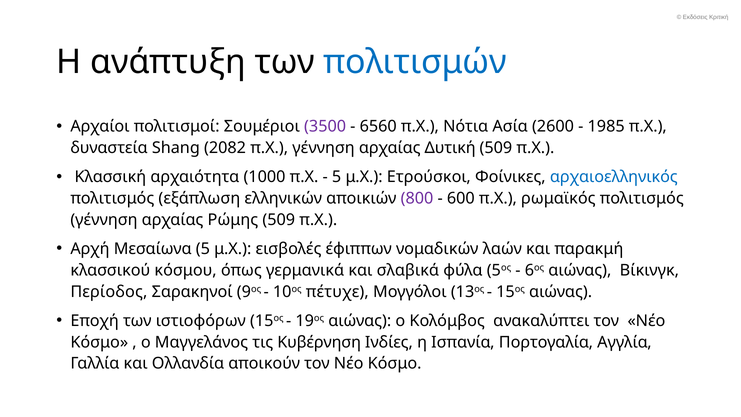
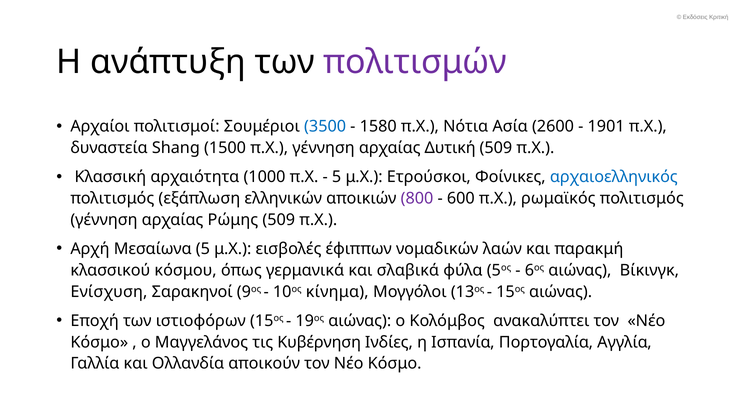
πολιτισμών colour: blue -> purple
3500 colour: purple -> blue
6560: 6560 -> 1580
1985: 1985 -> 1901
2082: 2082 -> 1500
Περίοδος: Περίοδος -> Ενίσχυση
πέτυχε: πέτυχε -> κίνημα
